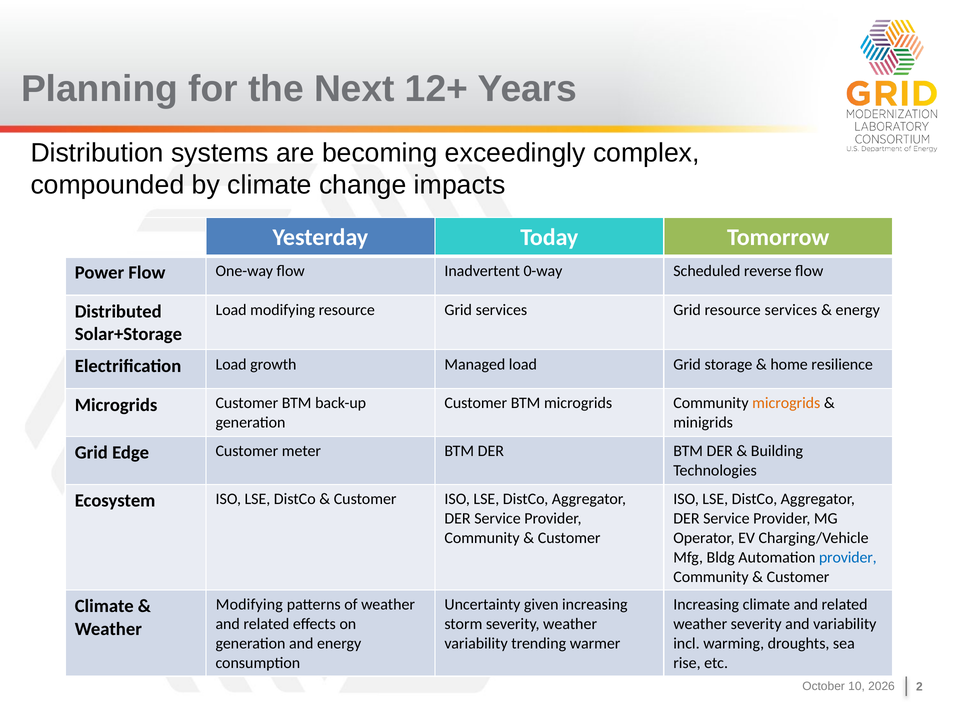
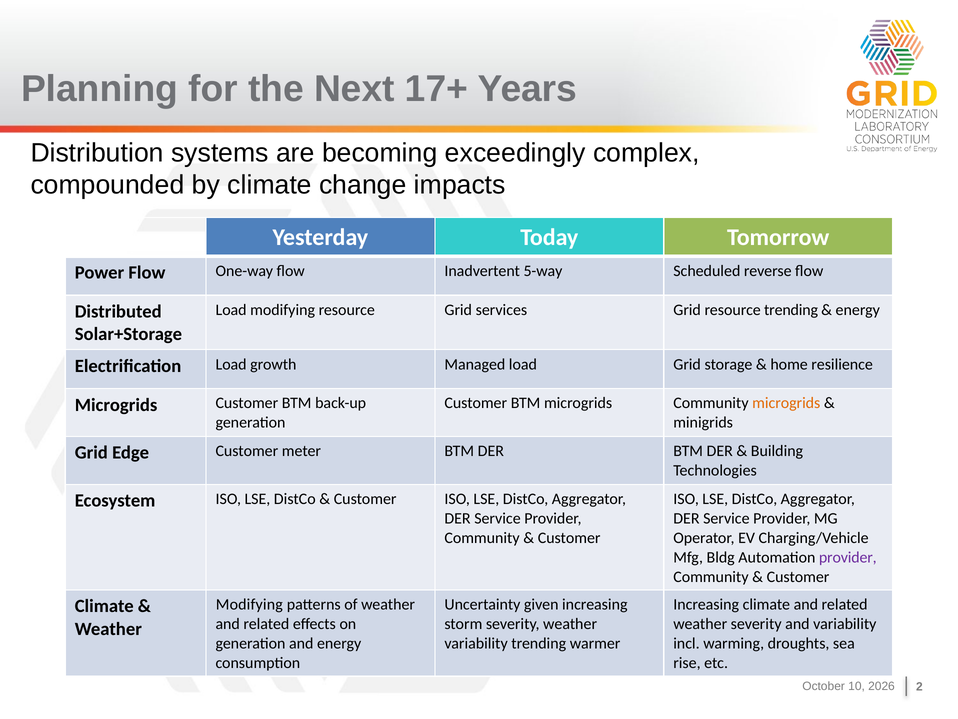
12+: 12+ -> 17+
0-way: 0-way -> 5-way
resource services: services -> trending
provider at (848, 557) colour: blue -> purple
